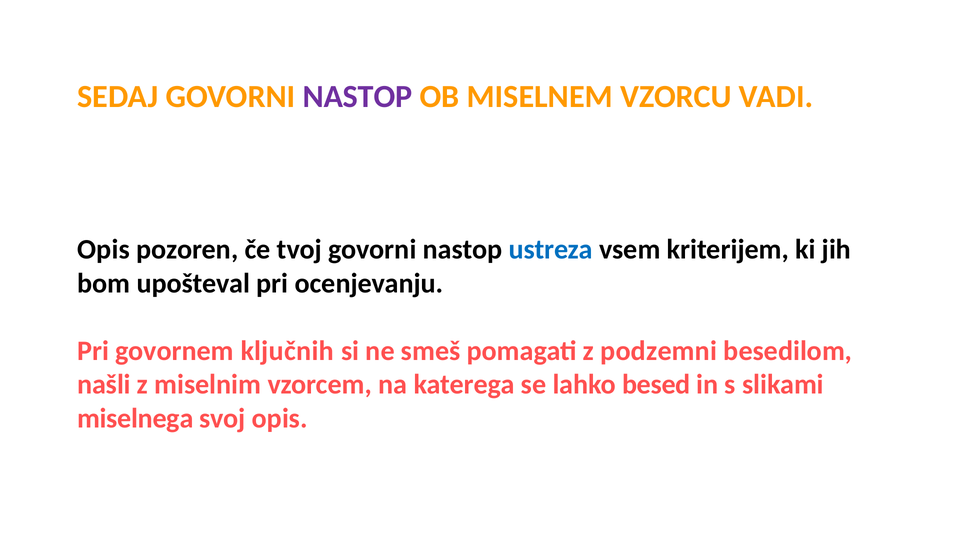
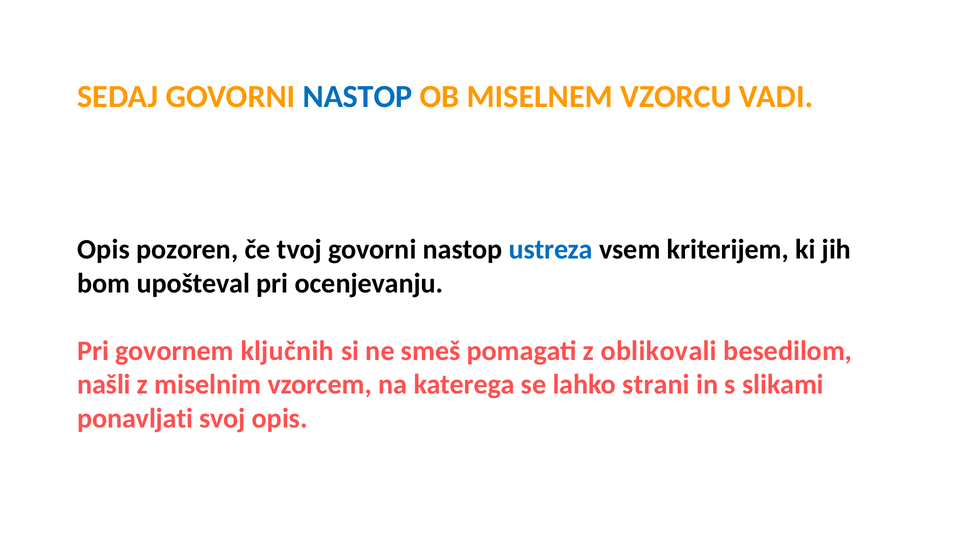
NASTOP at (358, 96) colour: purple -> blue
podzemni: podzemni -> oblikovali
besed: besed -> strani
miselnega: miselnega -> ponavljati
